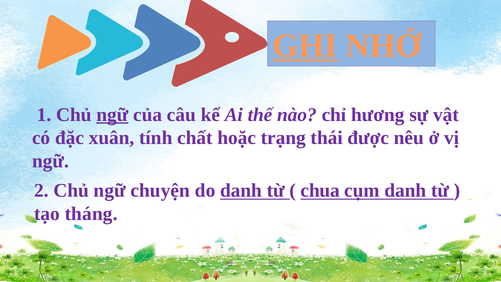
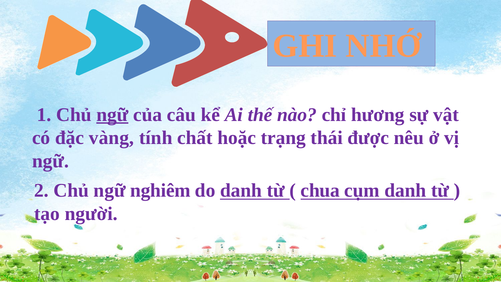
GHI underline: present -> none
xuân: xuân -> vàng
chuyện: chuyện -> nghiêm
tháng: tháng -> người
